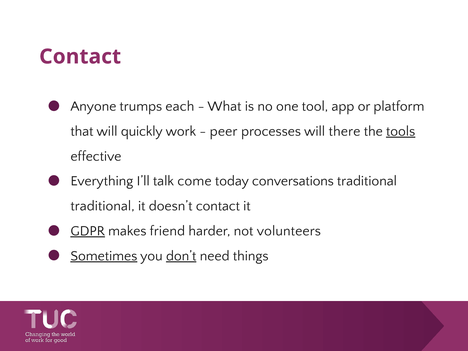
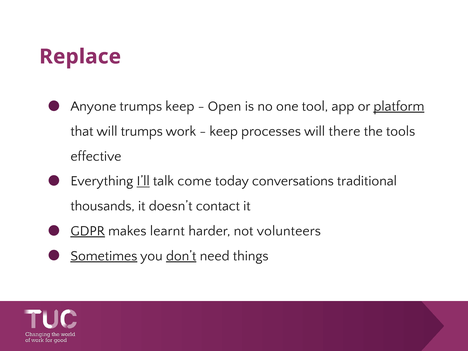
Contact at (80, 57): Contact -> Replace
trumps each: each -> keep
What: What -> Open
platform underline: none -> present
will quickly: quickly -> trumps
peer at (224, 131): peer -> keep
tools underline: present -> none
I’ll underline: none -> present
traditional at (103, 206): traditional -> thousands
friend: friend -> learnt
